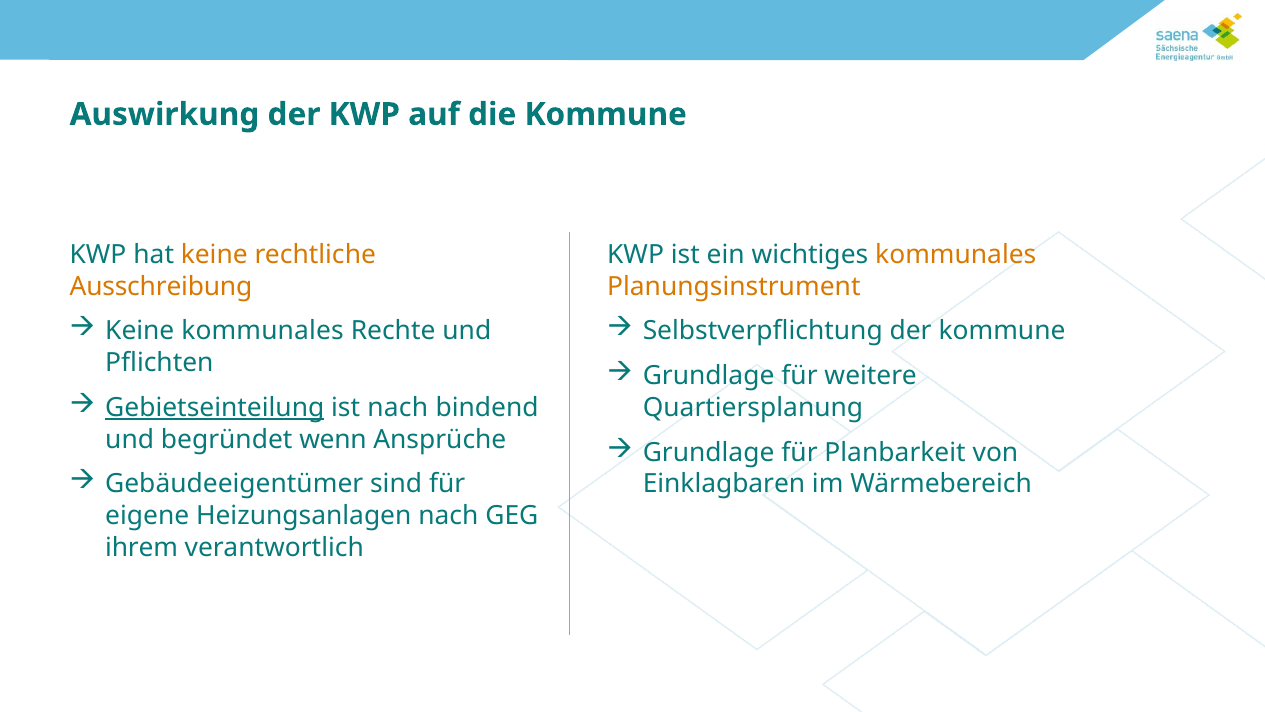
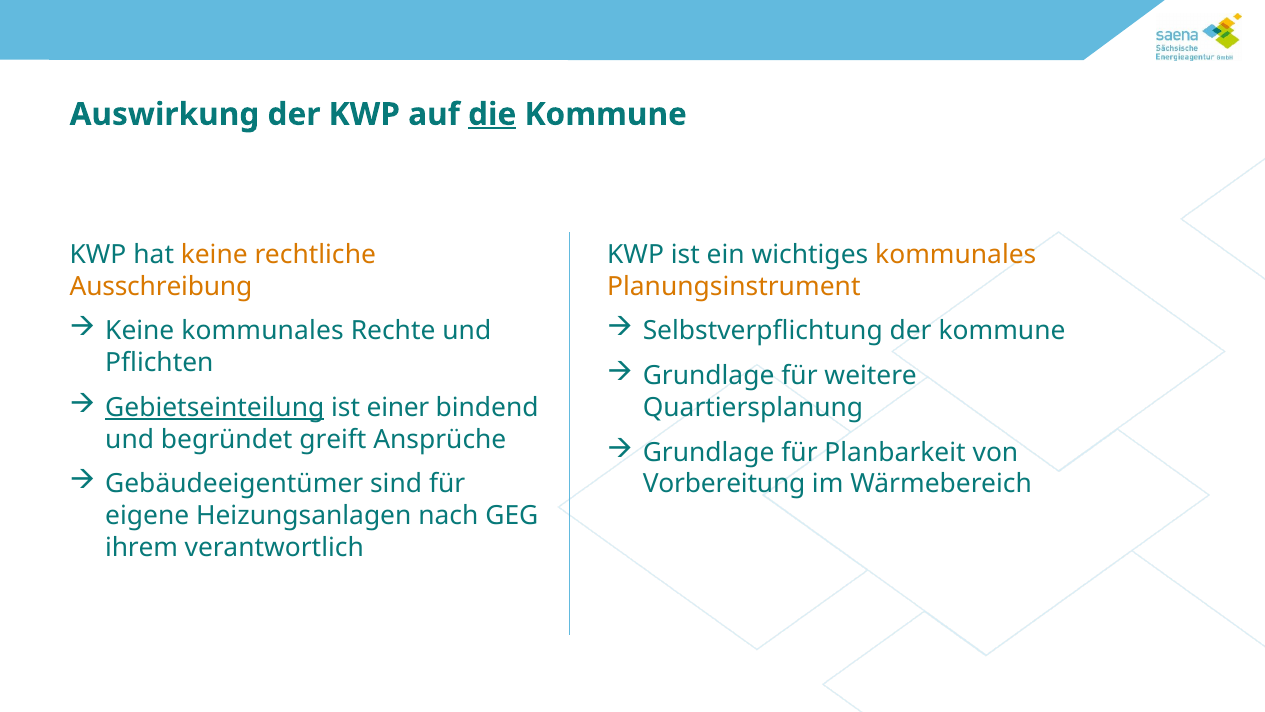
die underline: none -> present
ist nach: nach -> einer
wenn: wenn -> greift
Einklagbaren: Einklagbaren -> Vorbereitung
